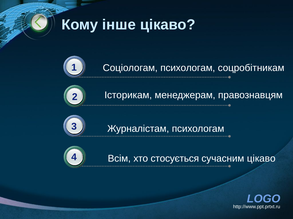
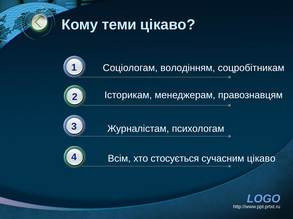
інше: інше -> теми
Соціологам психологам: психологам -> володінням
